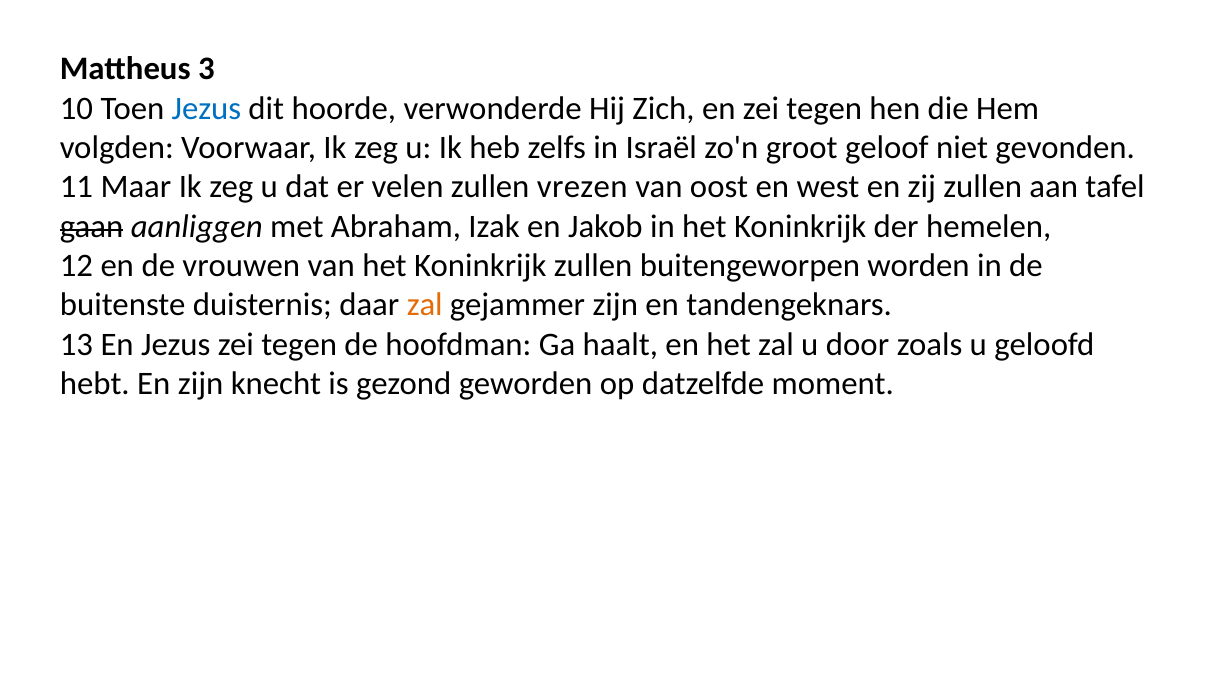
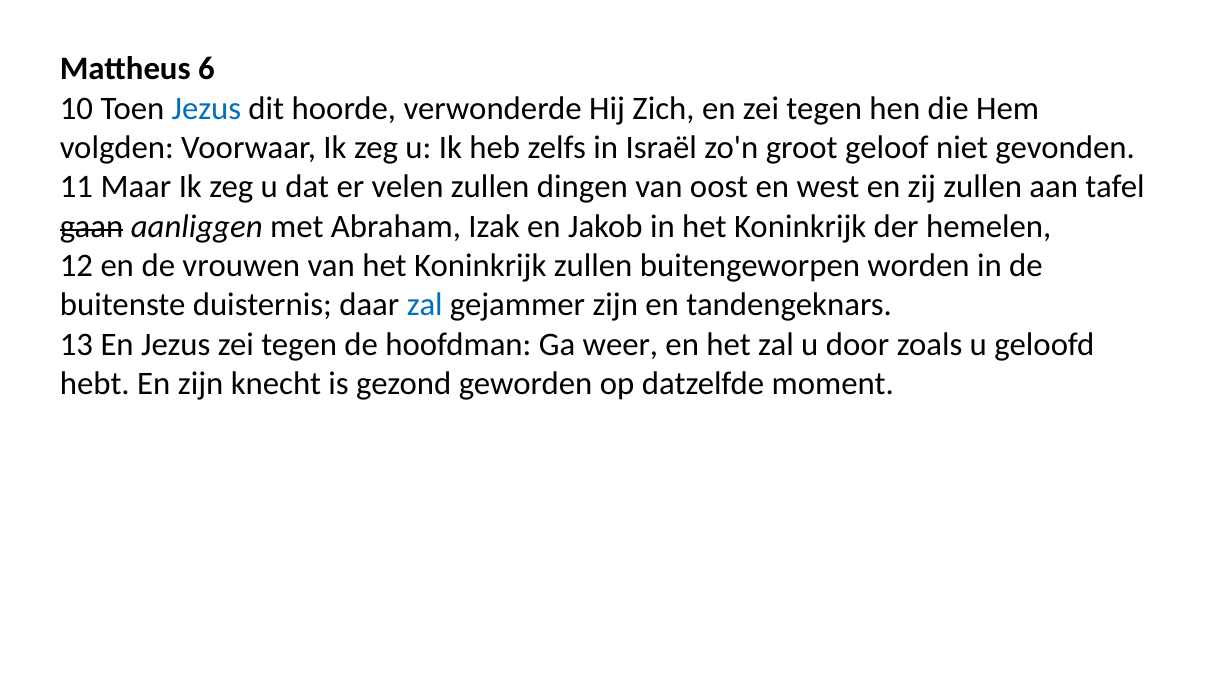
3: 3 -> 6
vrezen: vrezen -> dingen
zal at (425, 305) colour: orange -> blue
haalt: haalt -> weer
